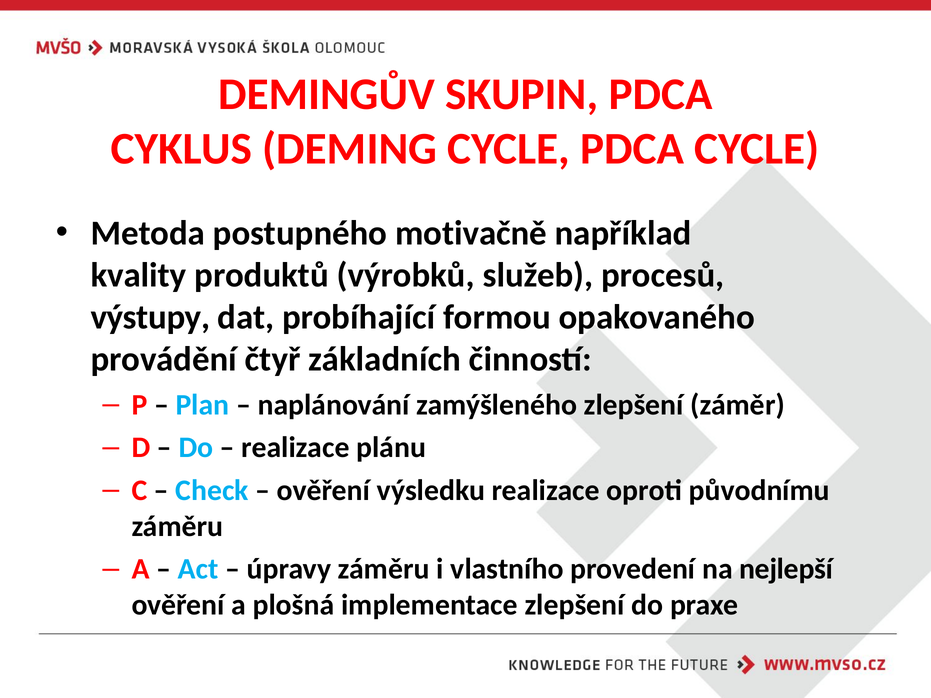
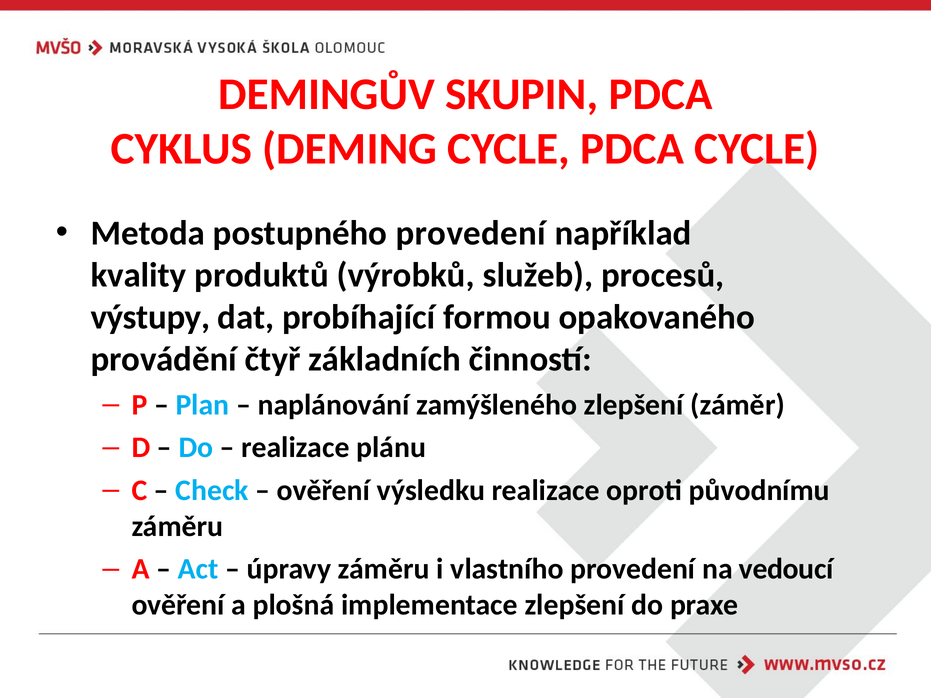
postupného motivačně: motivačně -> provedení
nejlepší: nejlepší -> vedoucí
